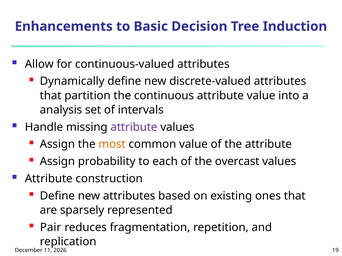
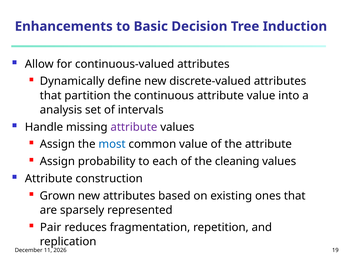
most colour: orange -> blue
overcast: overcast -> cleaning
Define at (57, 196): Define -> Grown
